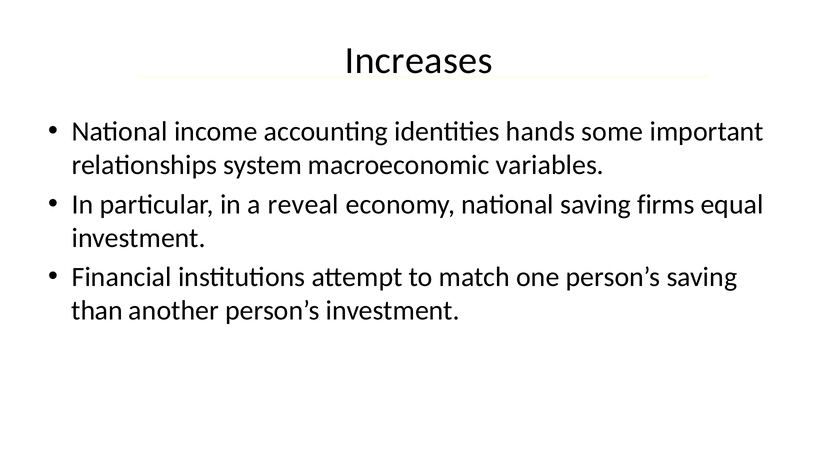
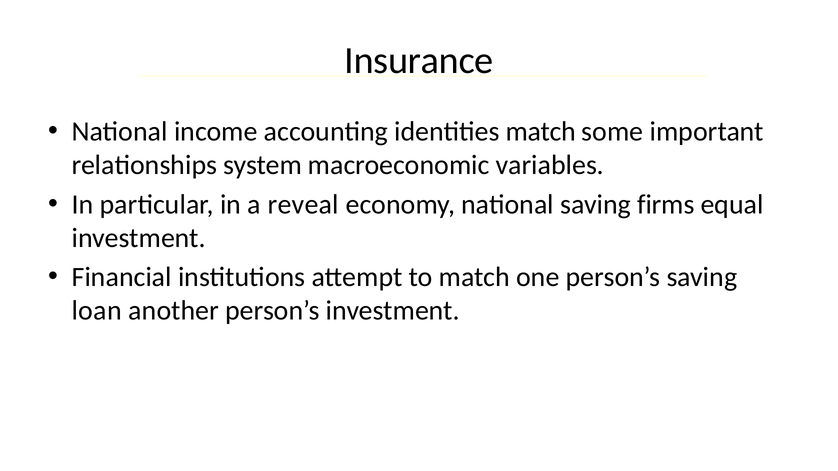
Increases: Increases -> Insurance
identities hands: hands -> match
than: than -> loan
